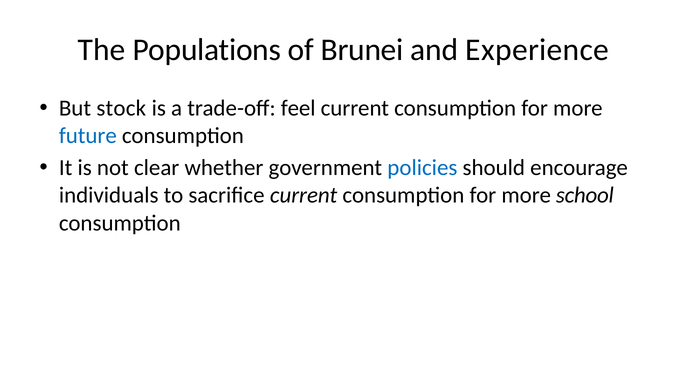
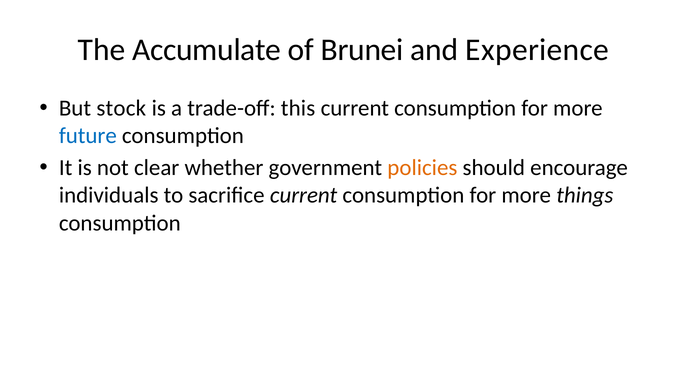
Populations: Populations -> Accumulate
feel: feel -> this
policies colour: blue -> orange
school: school -> things
